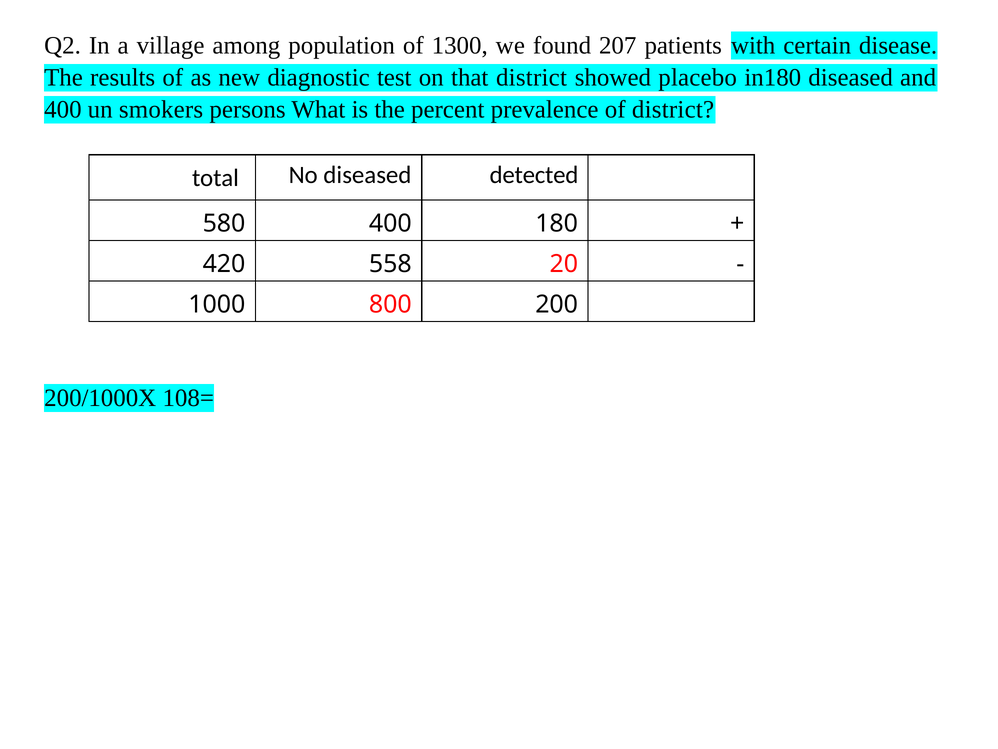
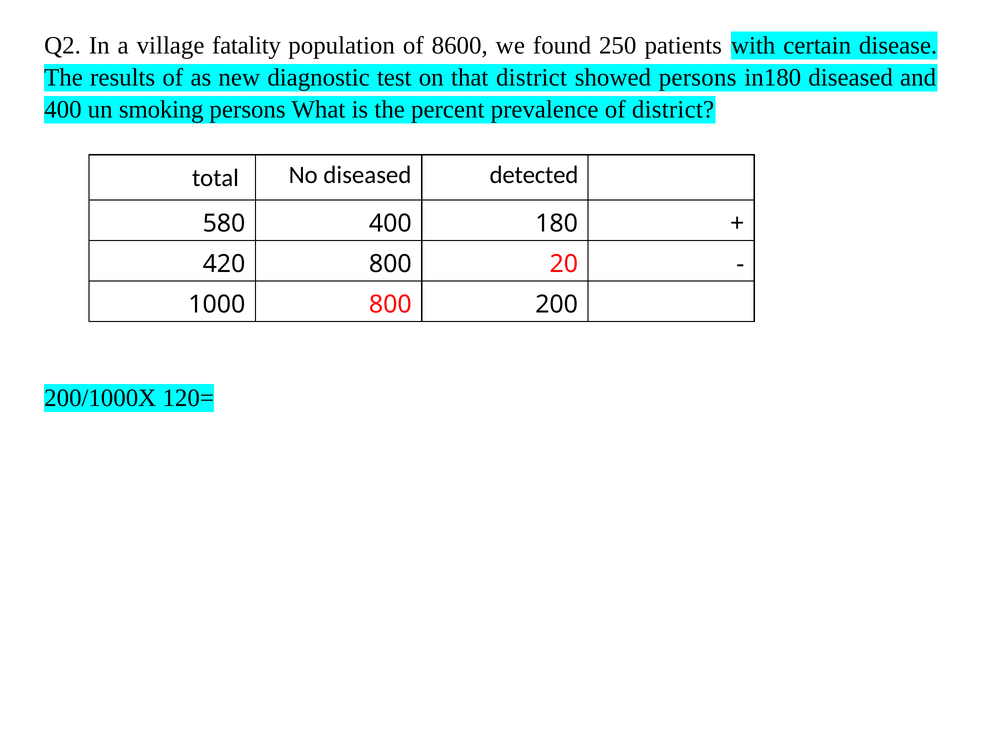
among: among -> fatality
1300: 1300 -> 8600
207: 207 -> 250
showed placebo: placebo -> persons
smokers: smokers -> smoking
420 558: 558 -> 800
108=: 108= -> 120=
